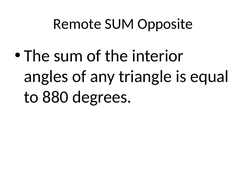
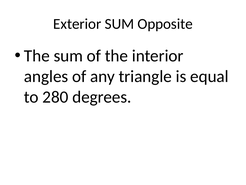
Remote: Remote -> Exterior
880: 880 -> 280
